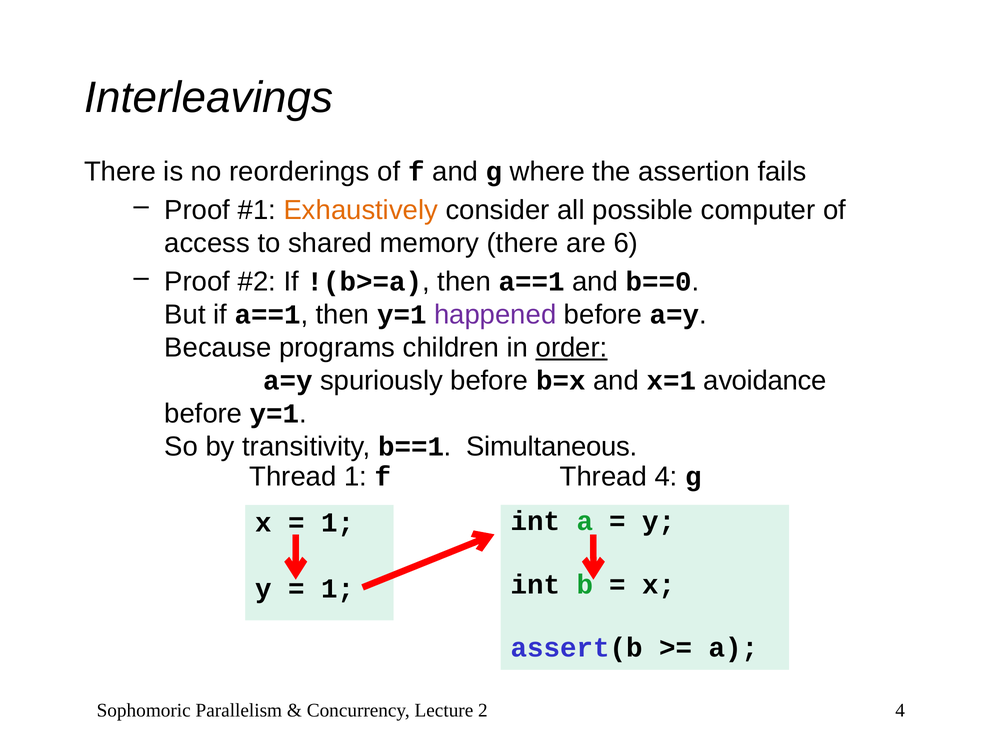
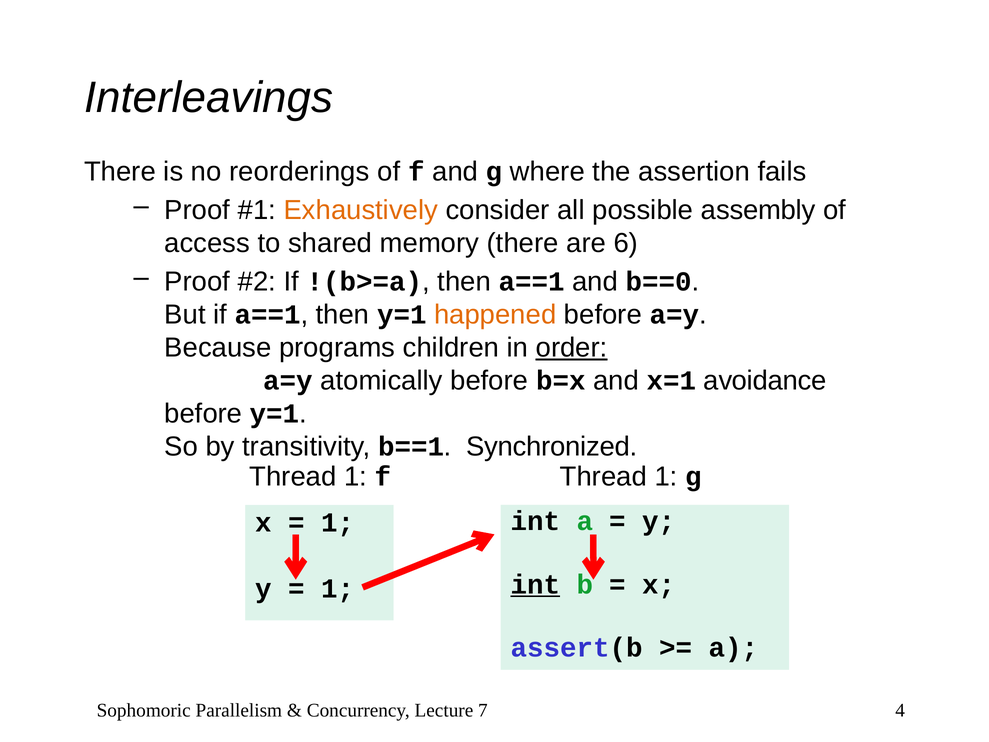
computer: computer -> assembly
happened colour: purple -> orange
spuriously: spuriously -> atomically
Simultaneous: Simultaneous -> Synchronized
f Thread 4: 4 -> 1
int at (535, 584) underline: none -> present
2: 2 -> 7
